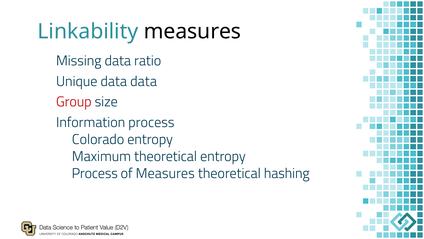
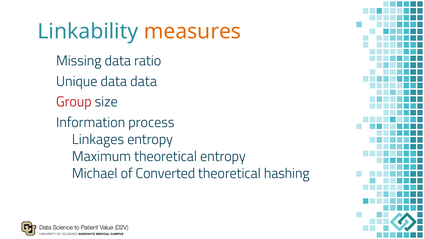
measures at (192, 32) colour: black -> orange
Colorado: Colorado -> Linkages
Process at (95, 173): Process -> Michael
of Measures: Measures -> Converted
